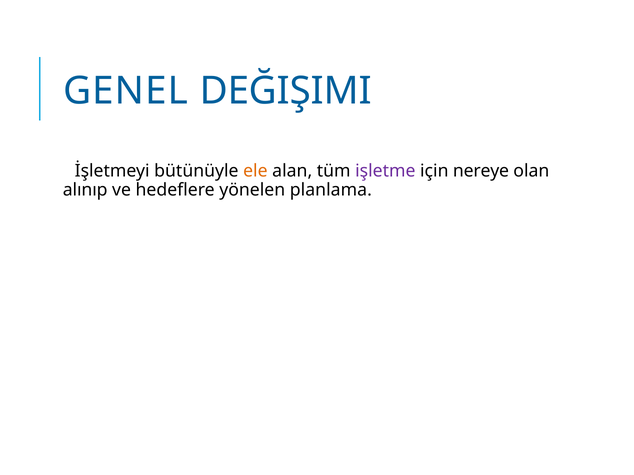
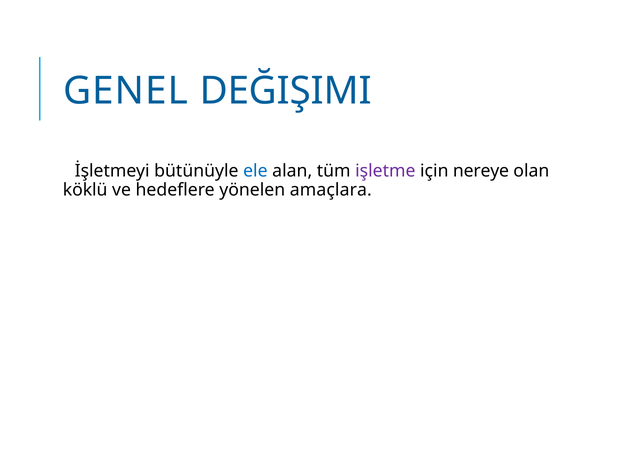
ele colour: orange -> blue
alınıp: alınıp -> köklü
planlama: planlama -> amaçlara
